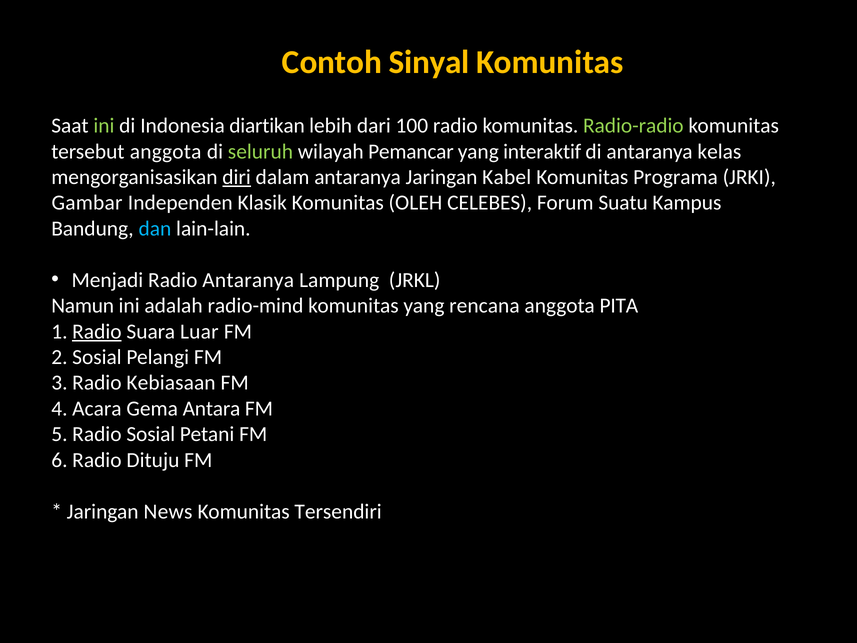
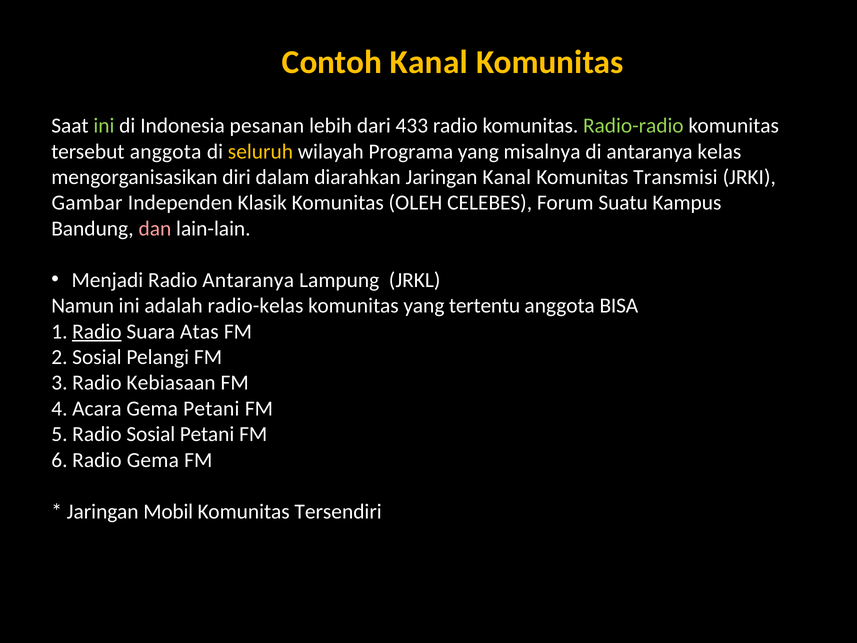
Contoh Sinyal: Sinyal -> Kanal
diartikan: diartikan -> pesanan
100: 100 -> 433
seluruh colour: light green -> yellow
Pemancar: Pemancar -> Programa
interaktif: interaktif -> misalnya
diri underline: present -> none
dalam antaranya: antaranya -> diarahkan
Jaringan Kabel: Kabel -> Kanal
Programa: Programa -> Transmisi
dan colour: light blue -> pink
radio-mind: radio-mind -> radio-kelas
rencana: rencana -> tertentu
PITA: PITA -> BISA
Luar: Luar -> Atas
Gema Antara: Antara -> Petani
Radio Dituju: Dituju -> Gema
News: News -> Mobil
